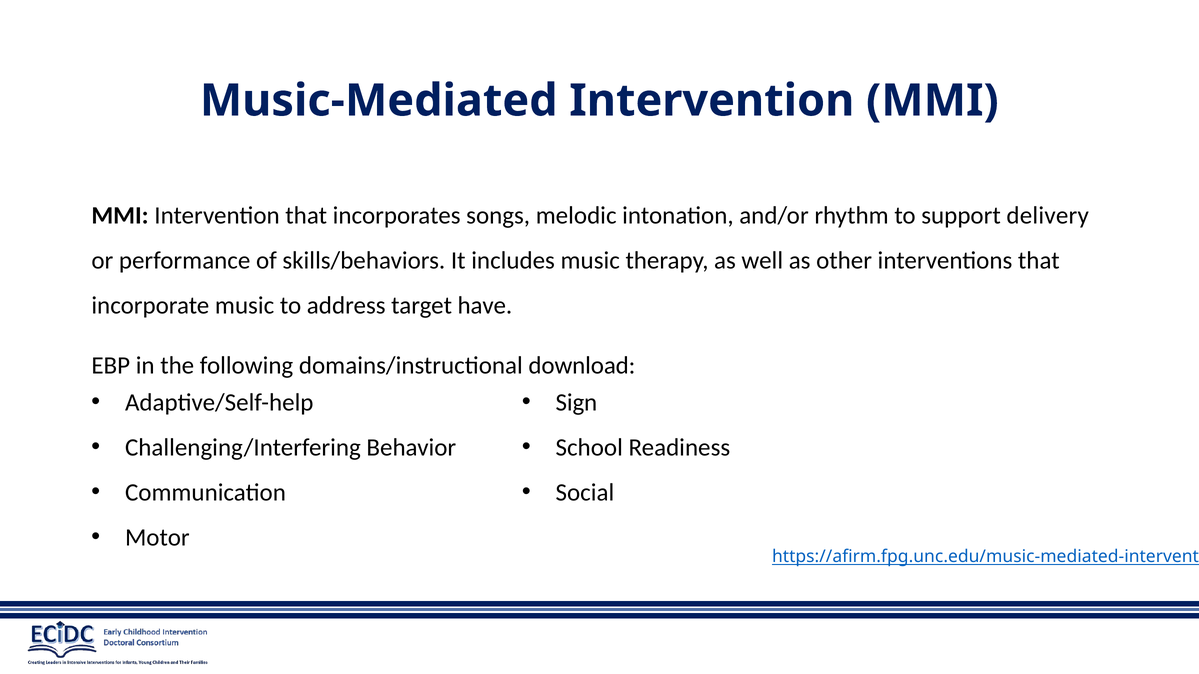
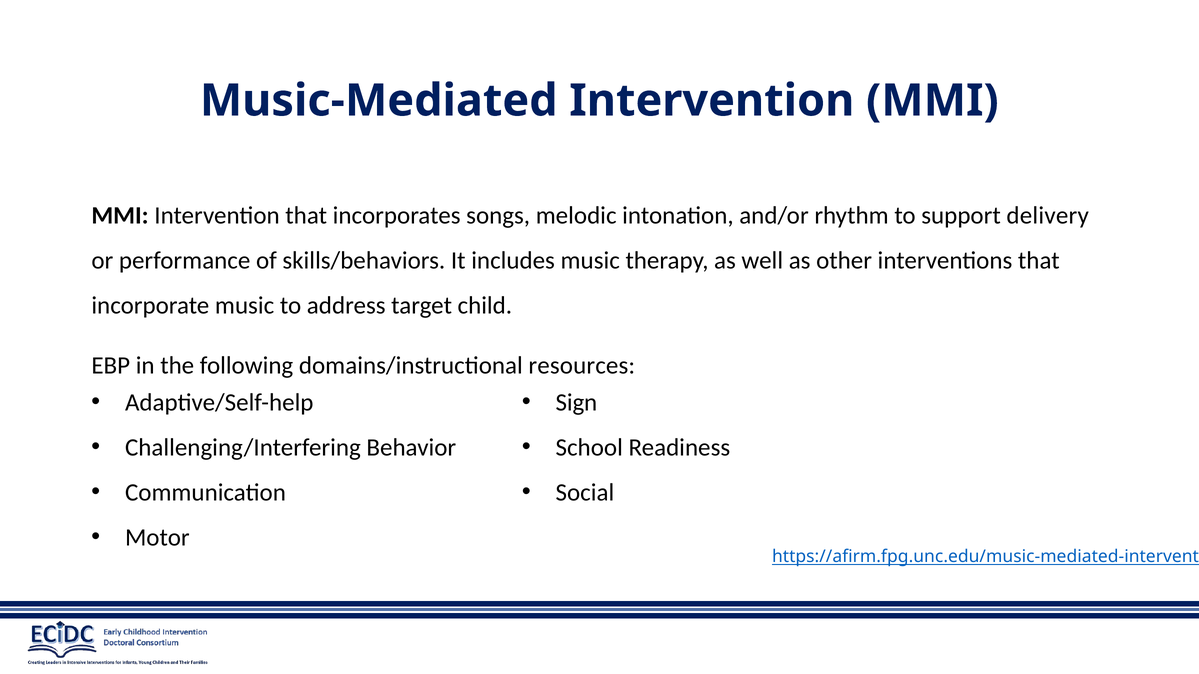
have: have -> child
download: download -> resources
